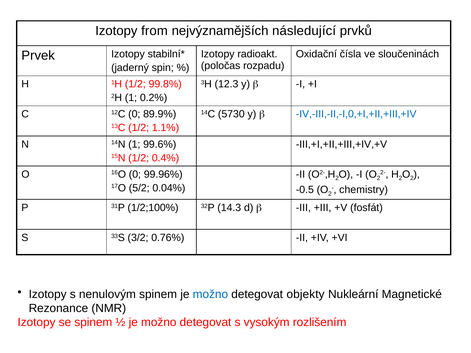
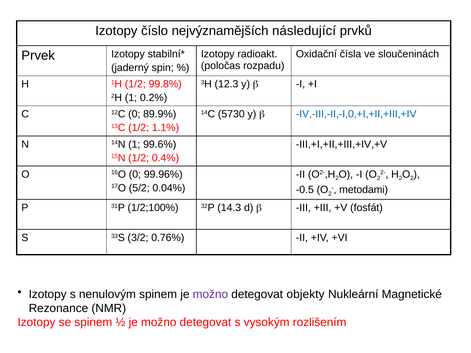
from: from -> číslo
chemistry: chemistry -> metodami
možno at (210, 294) colour: blue -> purple
